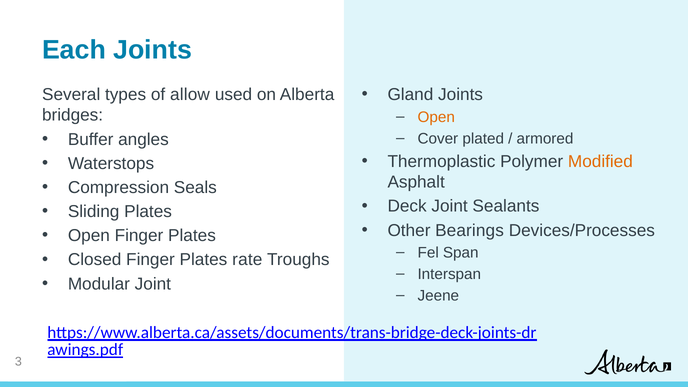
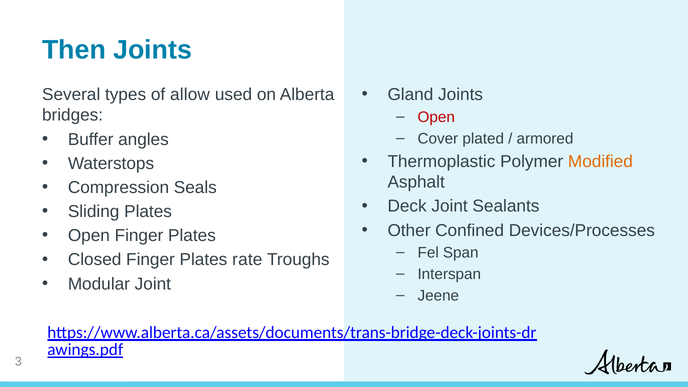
Each: Each -> Then
Open at (436, 117) colour: orange -> red
Bearings: Bearings -> Confined
